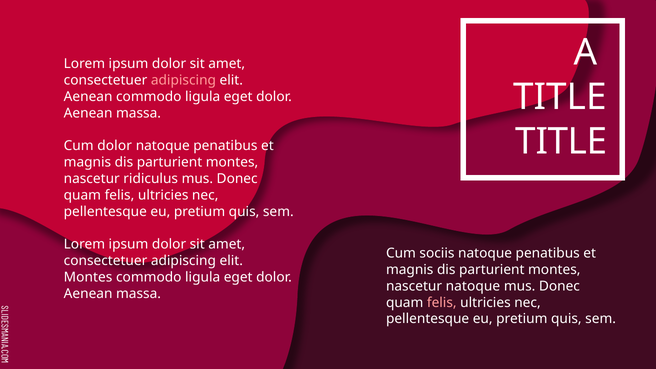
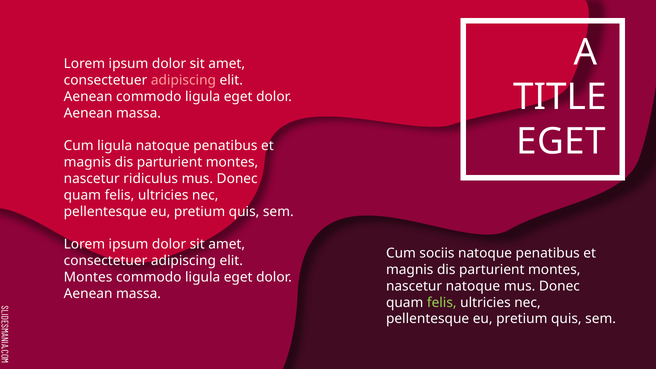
TITLE at (561, 141): TITLE -> EGET
Cum dolor: dolor -> ligula
felis at (442, 303) colour: pink -> light green
